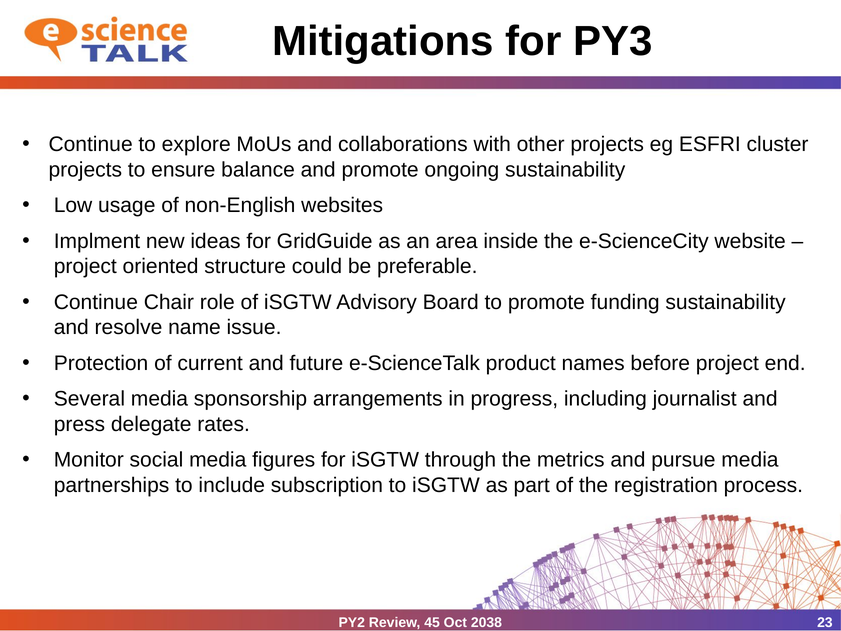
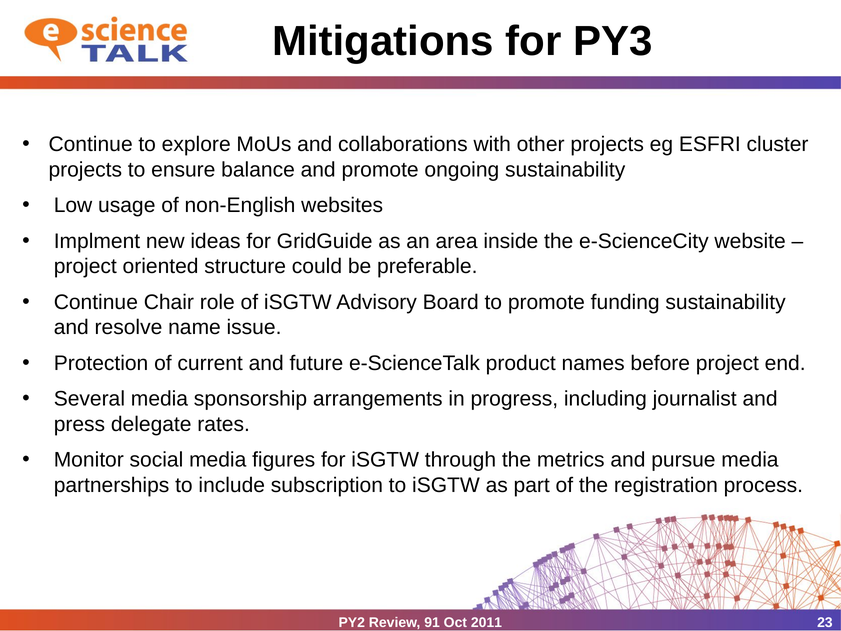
45: 45 -> 91
2038: 2038 -> 2011
